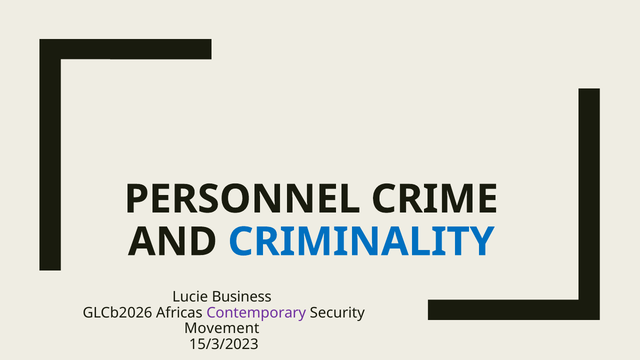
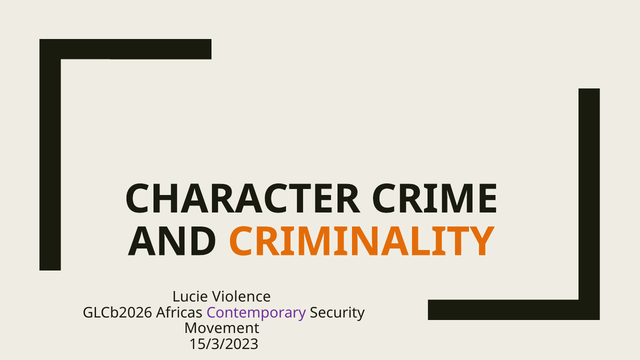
PERSONNEL: PERSONNEL -> CHARACTER
CRIMINALITY colour: blue -> orange
Business: Business -> Violence
